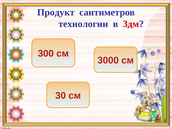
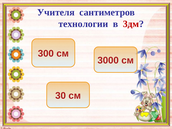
Продукт: Продукт -> Учителя
